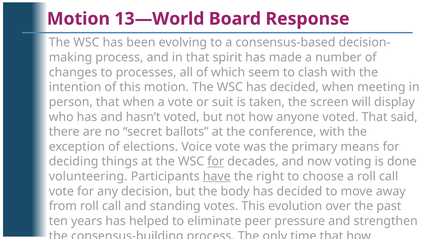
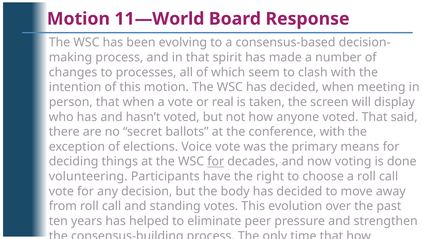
13—World: 13—World -> 11—World
suit: suit -> real
have underline: present -> none
